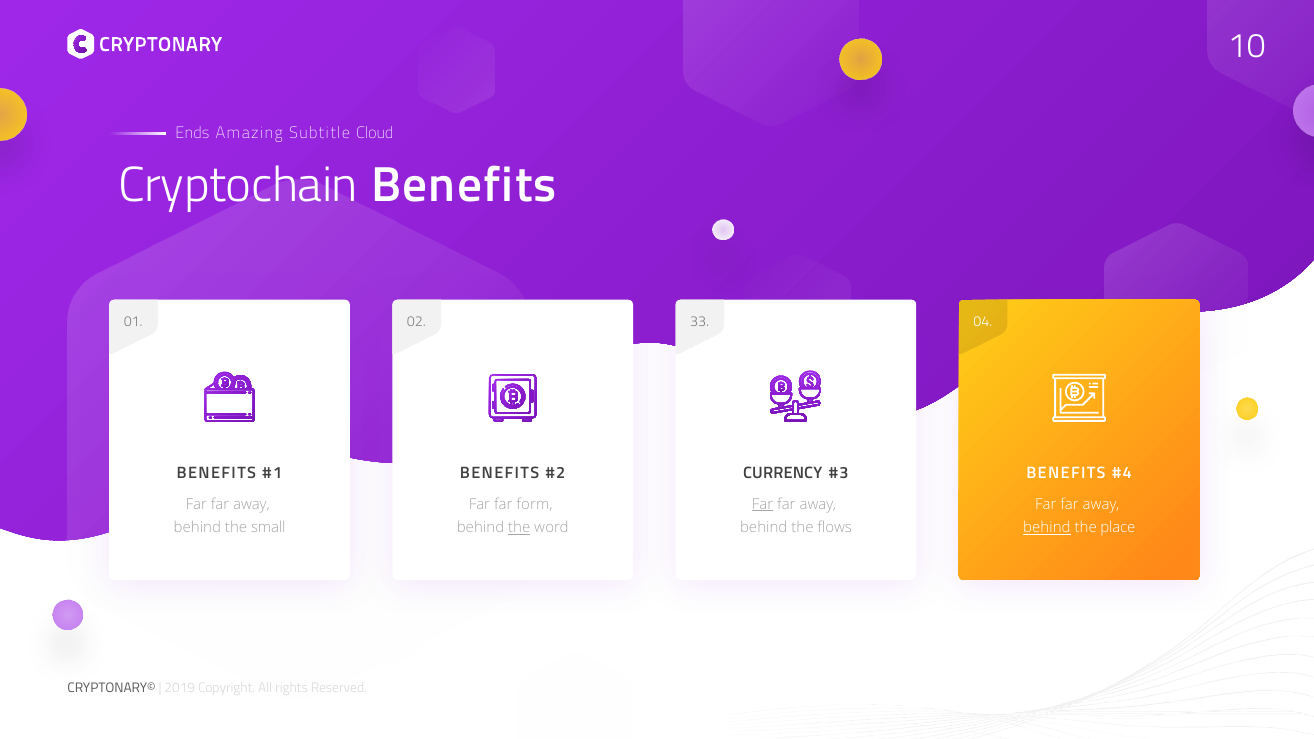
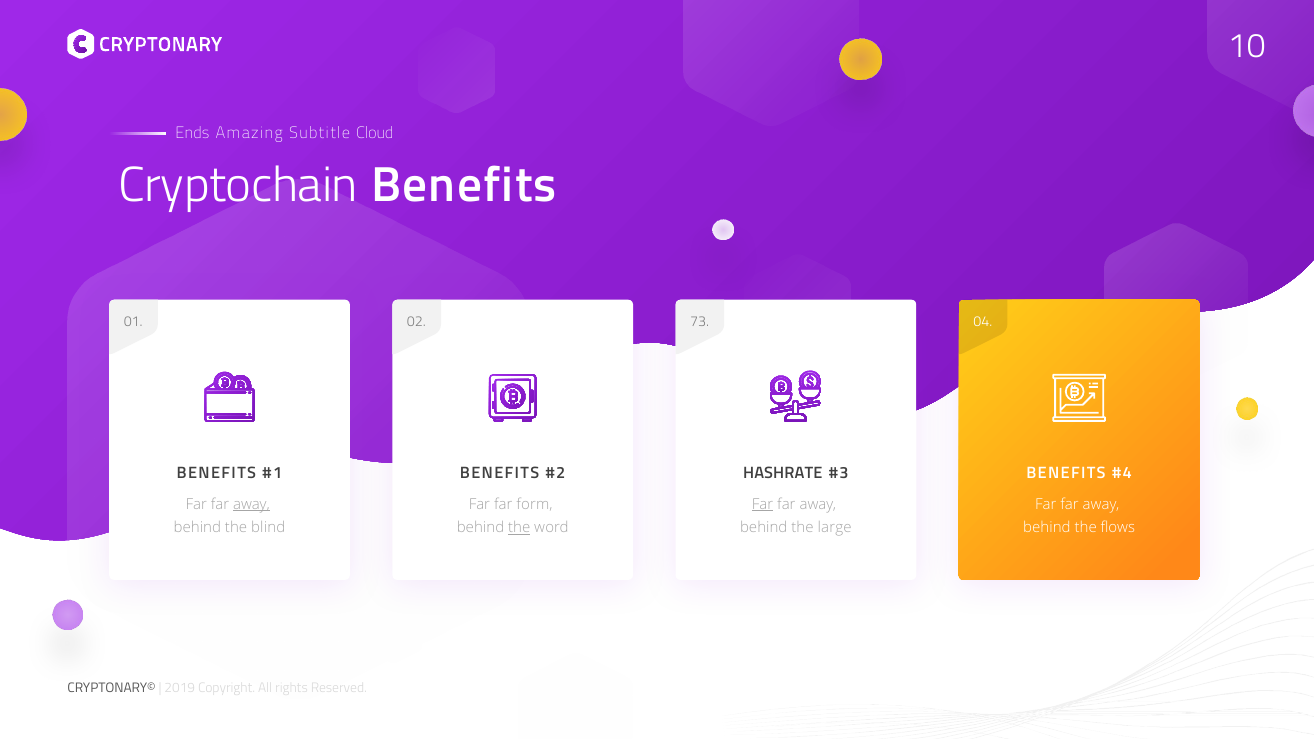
33: 33 -> 73
CURRENCY: CURRENCY -> HASHRATE
away at (251, 504) underline: none -> present
small: small -> blind
flows: flows -> large
behind at (1047, 528) underline: present -> none
place: place -> flows
